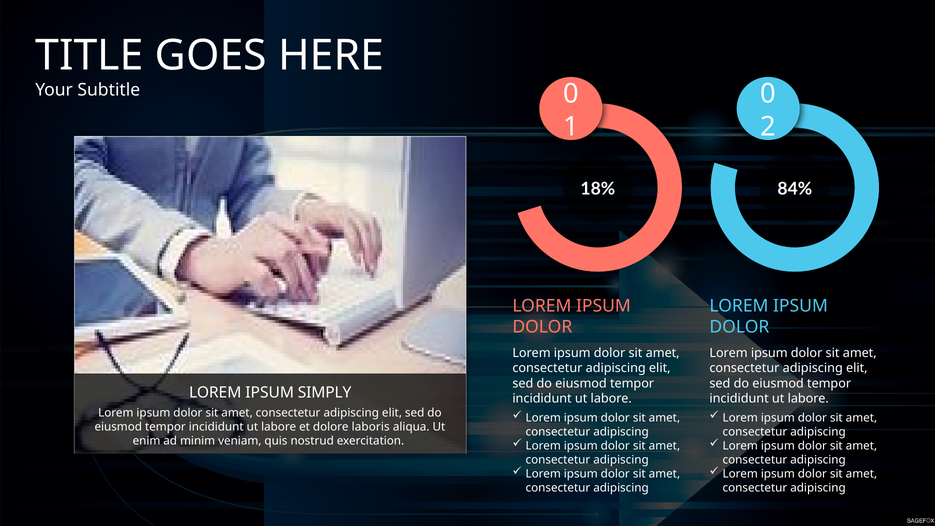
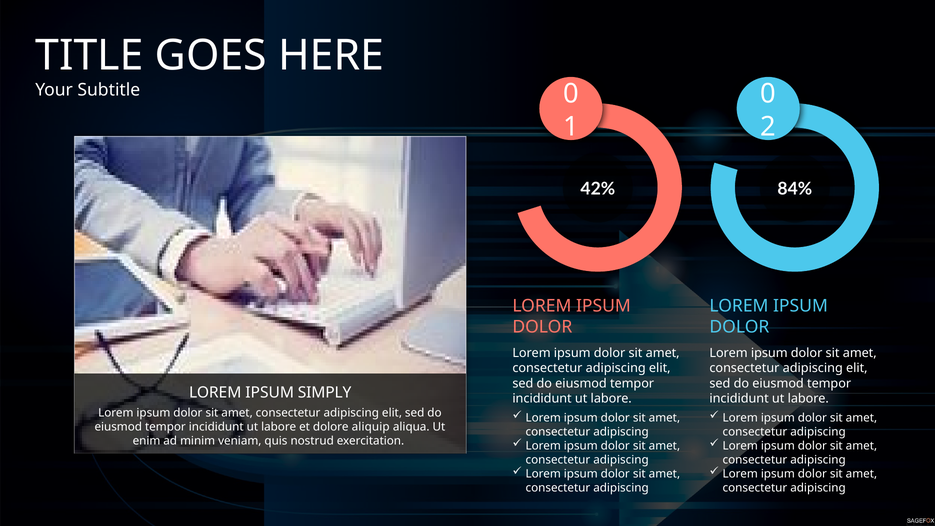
18%: 18% -> 42%
laboris: laboris -> aliquip
